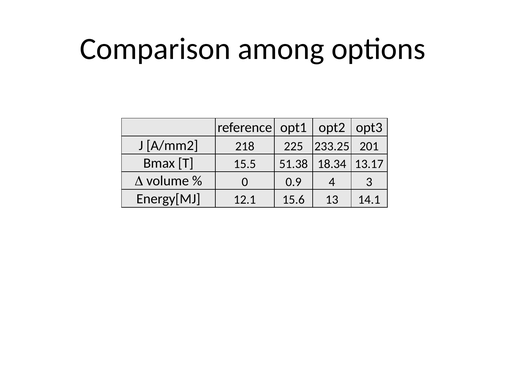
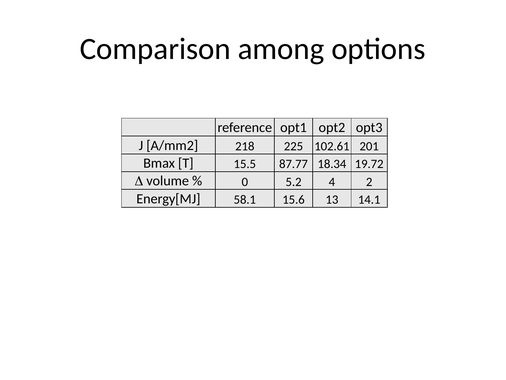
233.25: 233.25 -> 102.61
51.38: 51.38 -> 87.77
13.17: 13.17 -> 19.72
0.9: 0.9 -> 5.2
3: 3 -> 2
12.1: 12.1 -> 58.1
